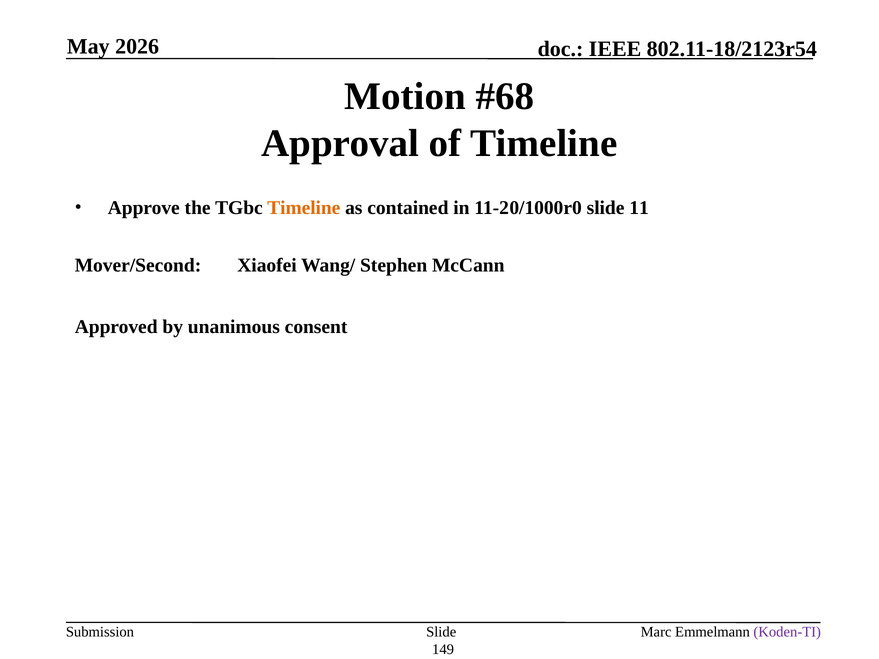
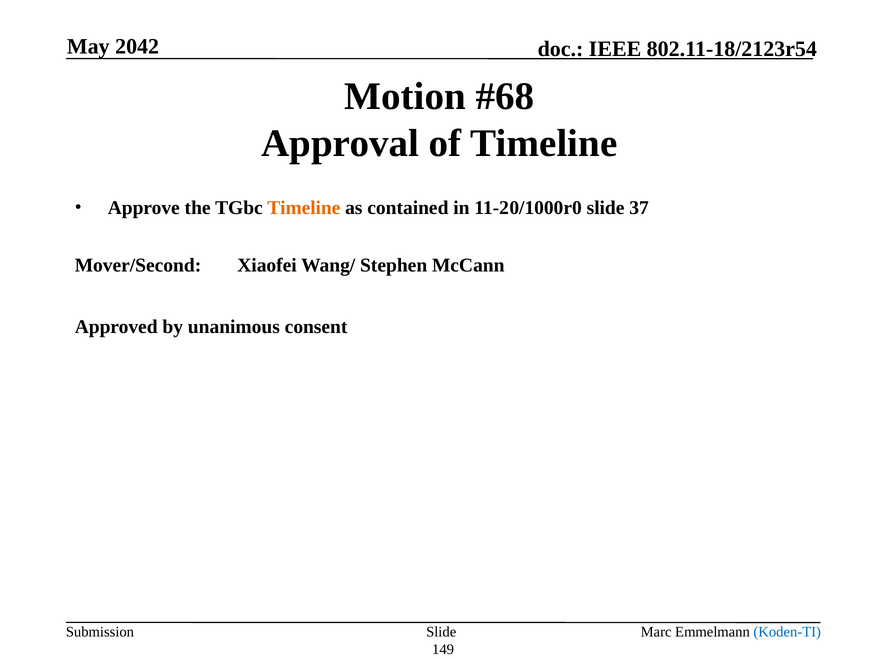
2026: 2026 -> 2042
11: 11 -> 37
Koden-TI colour: purple -> blue
